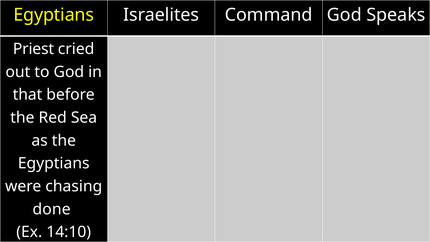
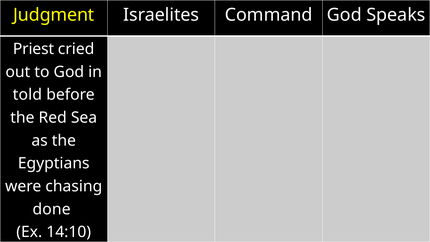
Egyptians at (54, 15): Egyptians -> Judgment
that: that -> told
